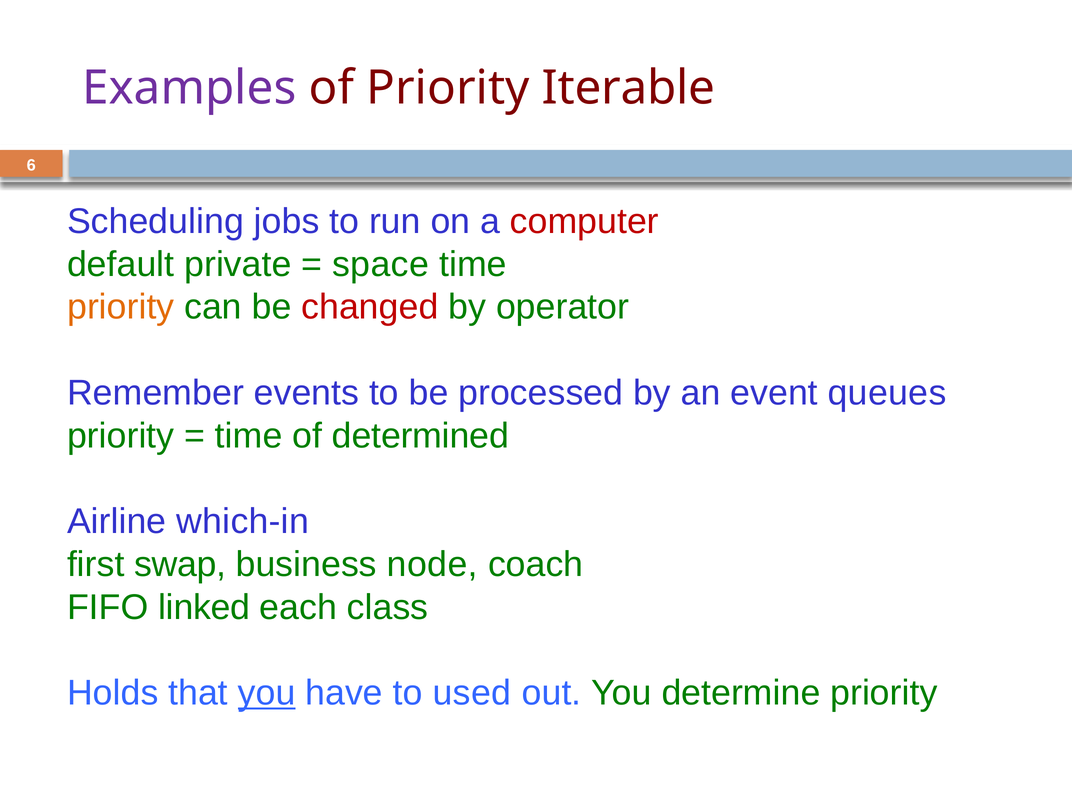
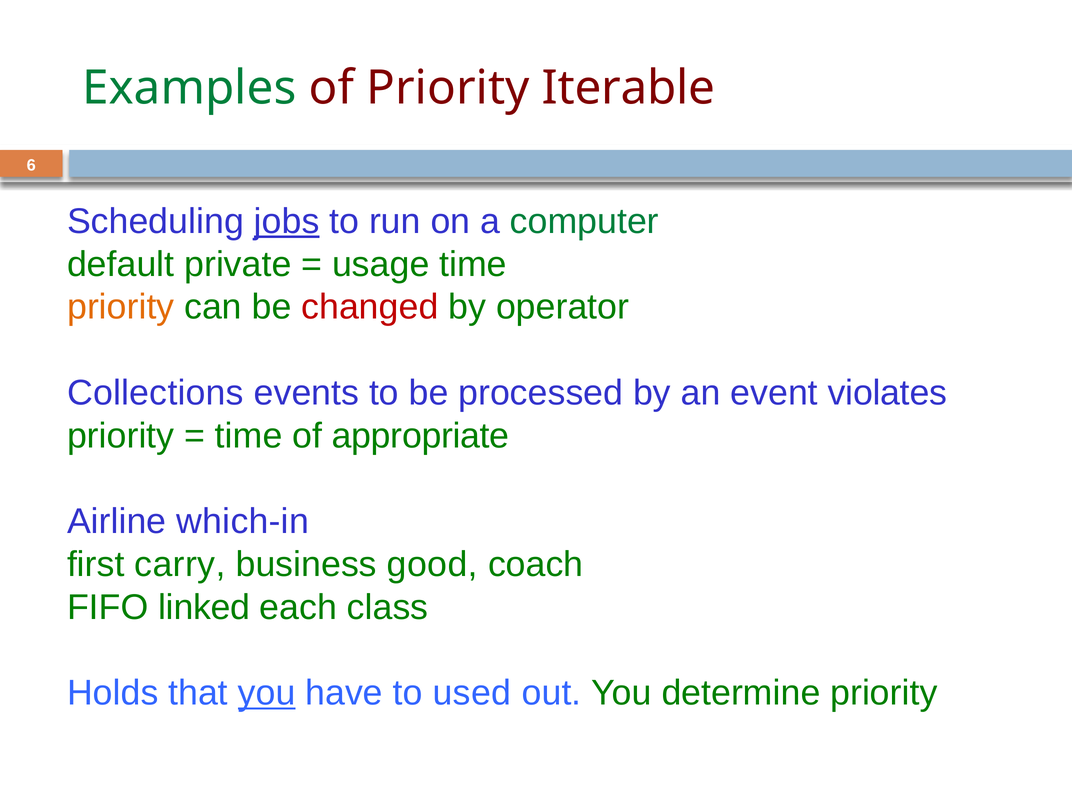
Examples colour: purple -> green
jobs underline: none -> present
computer colour: red -> green
space: space -> usage
Remember: Remember -> Collections
queues: queues -> violates
determined: determined -> appropriate
swap: swap -> carry
node: node -> good
